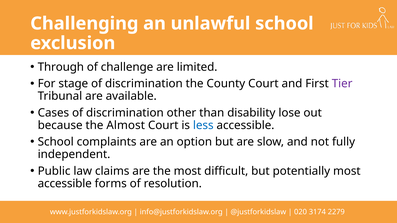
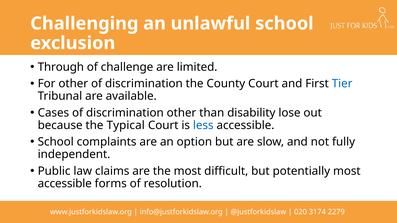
For stage: stage -> other
Tier colour: purple -> blue
Almost: Almost -> Typical
